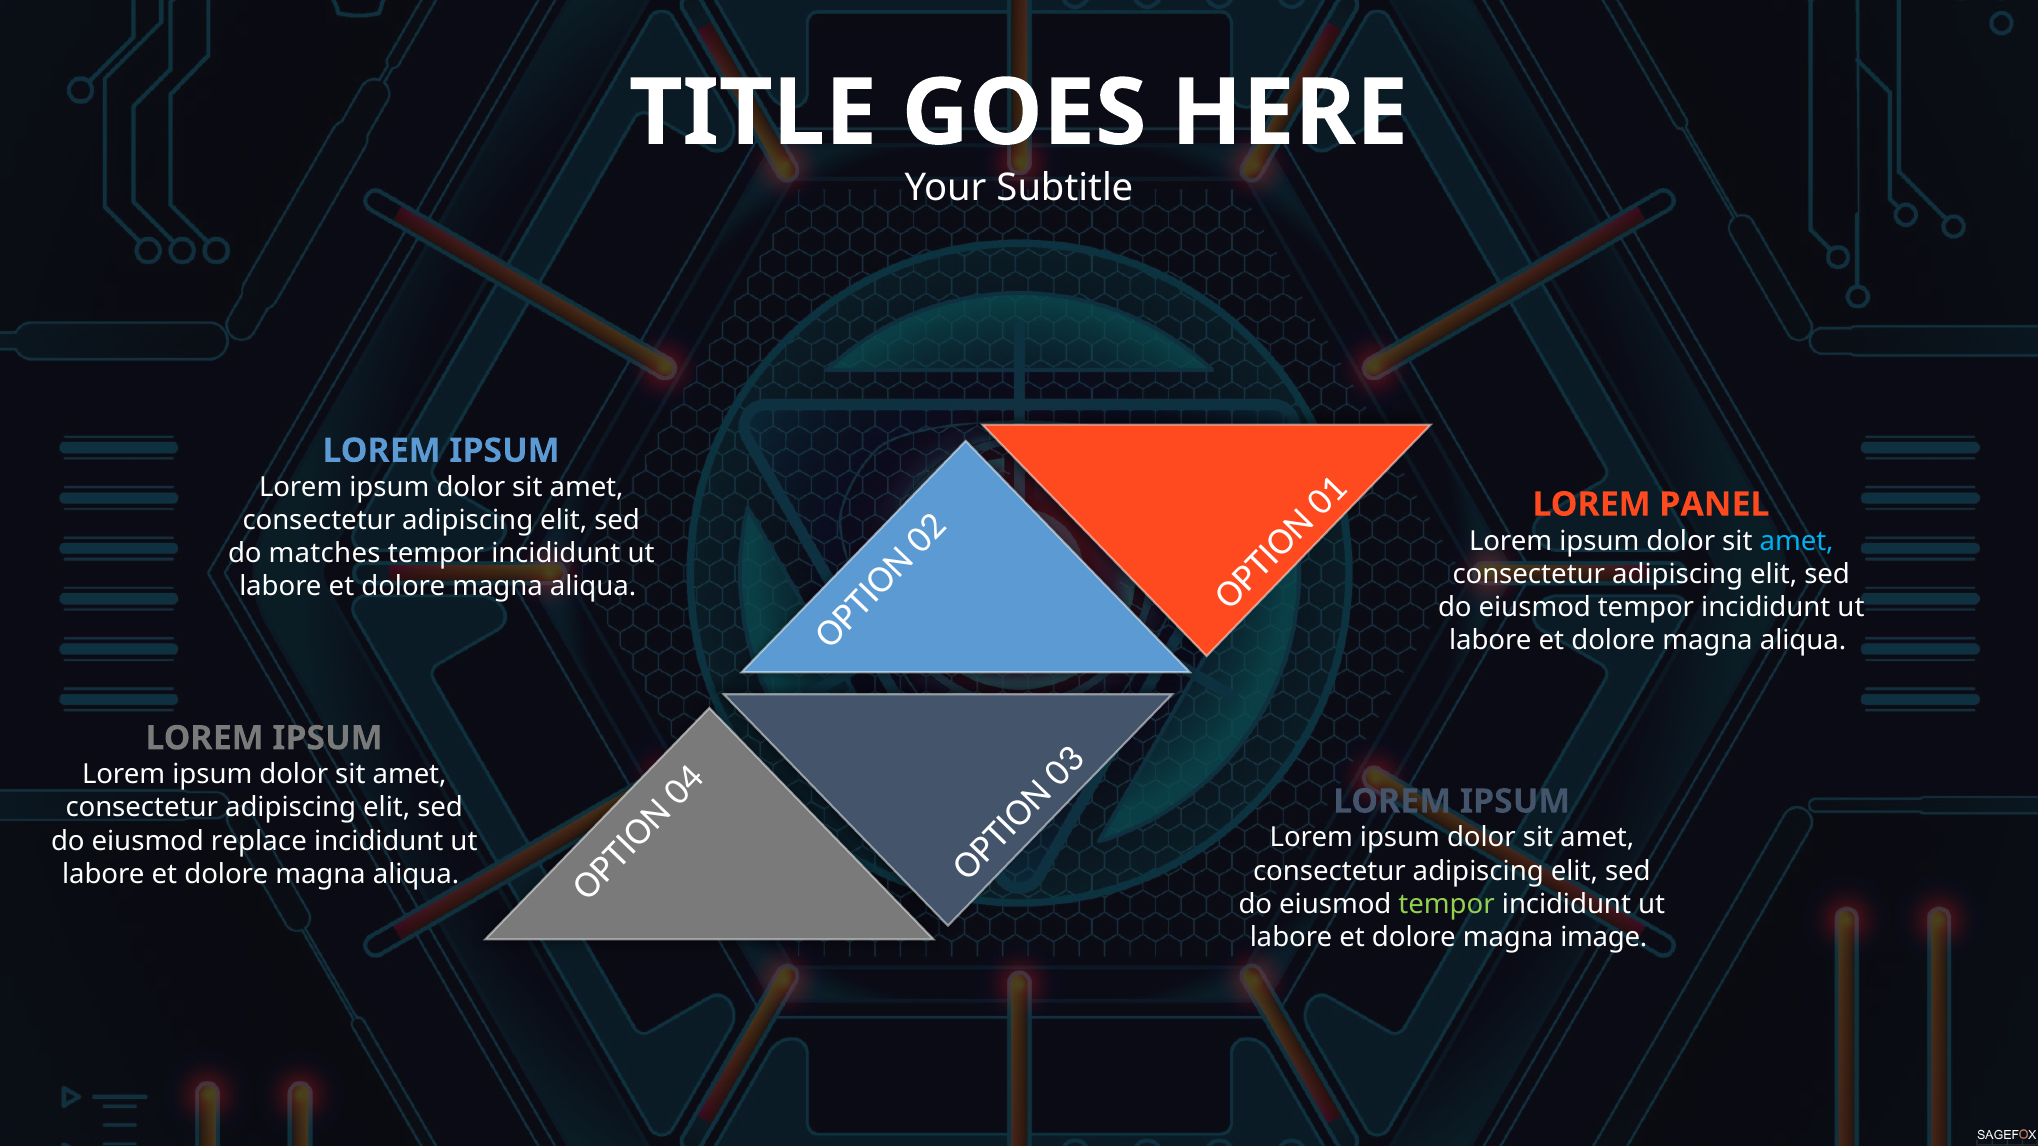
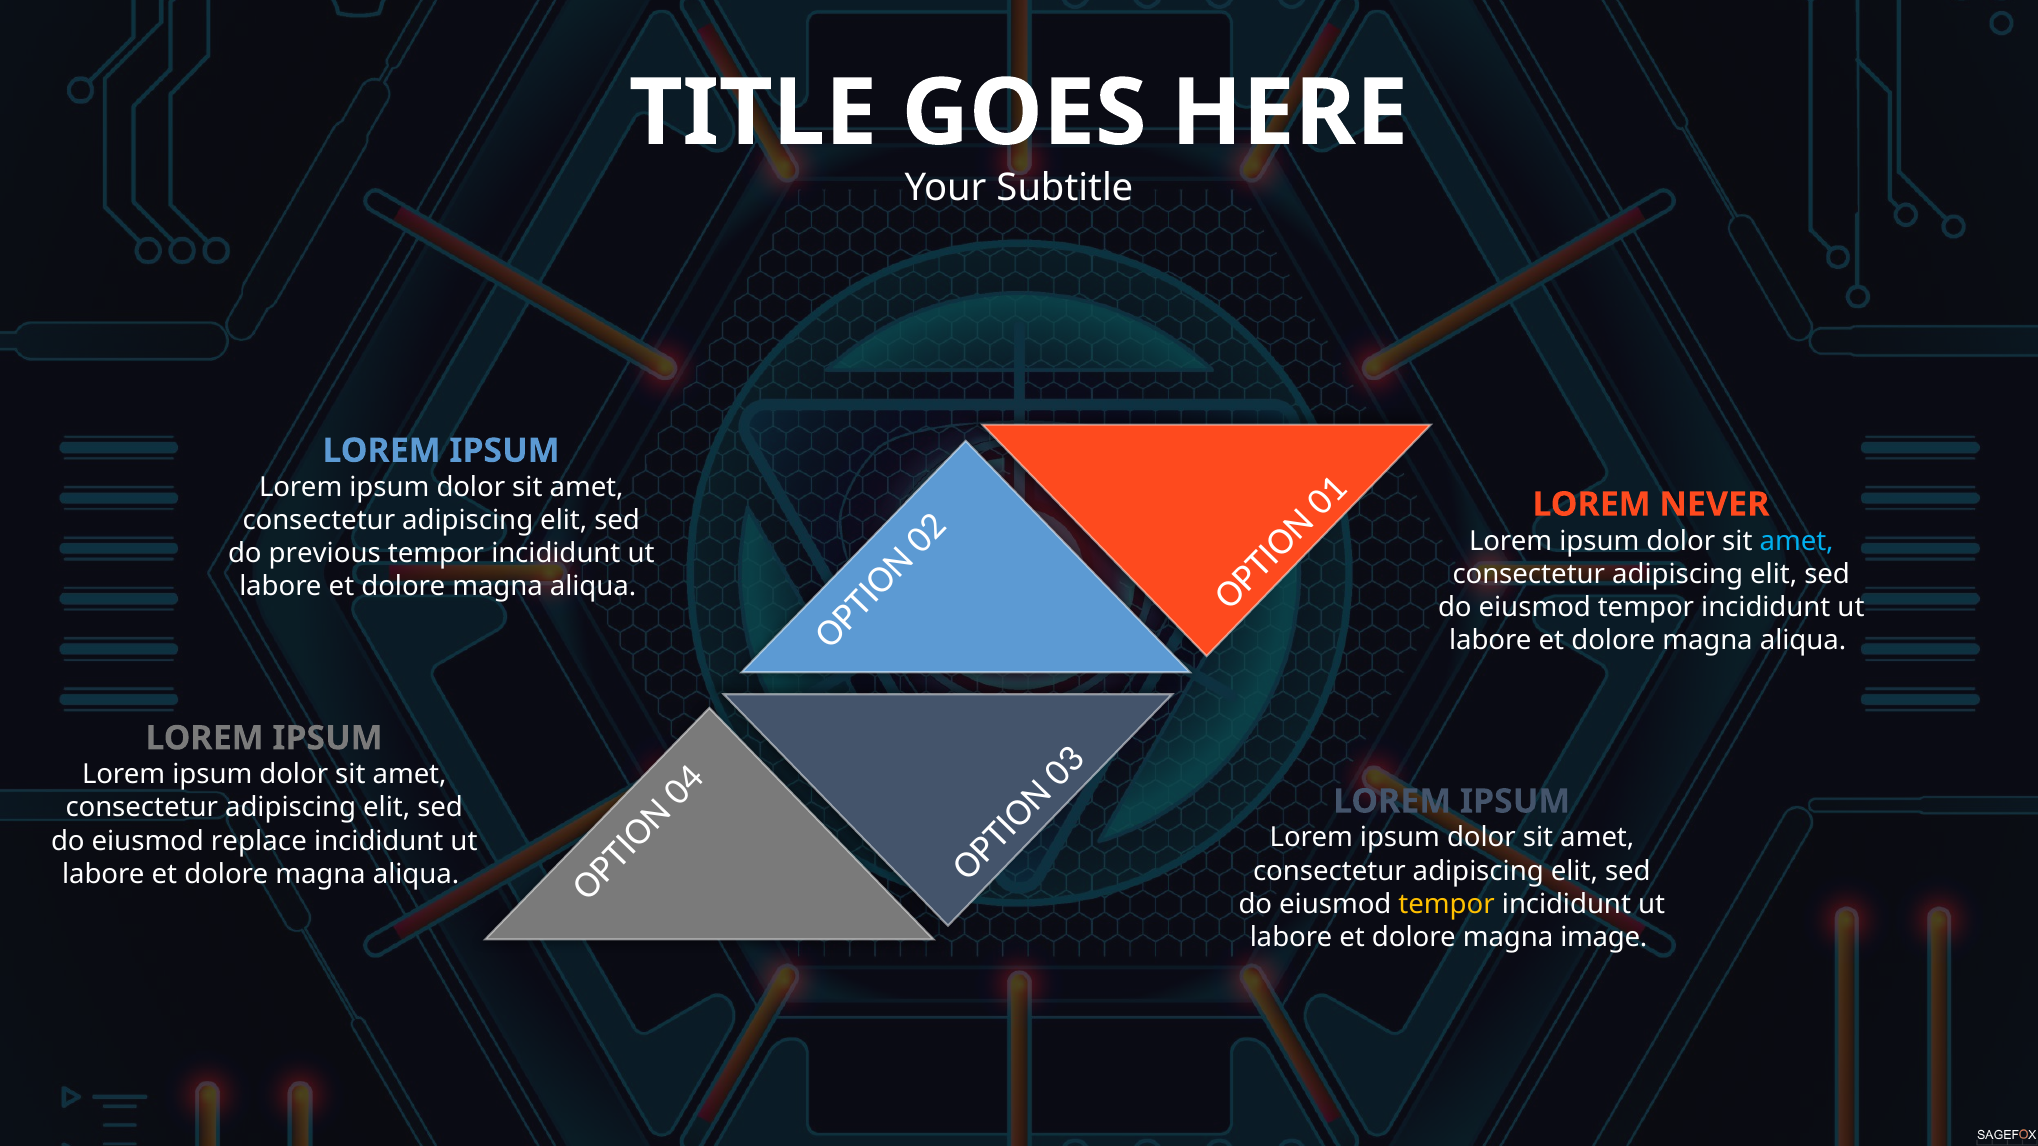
PANEL: PANEL -> NEVER
matches: matches -> previous
tempor at (1447, 904) colour: light green -> yellow
